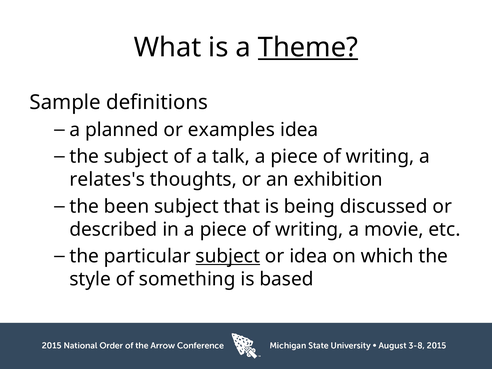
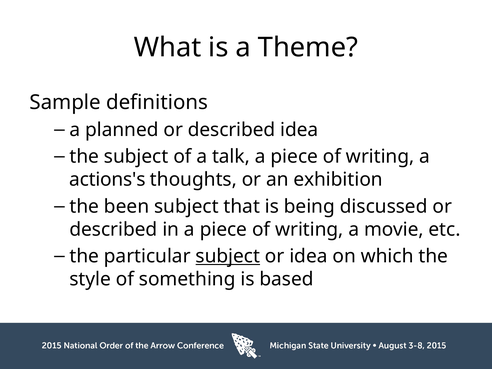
Theme underline: present -> none
examples at (231, 130): examples -> described
relates's: relates's -> actions's
